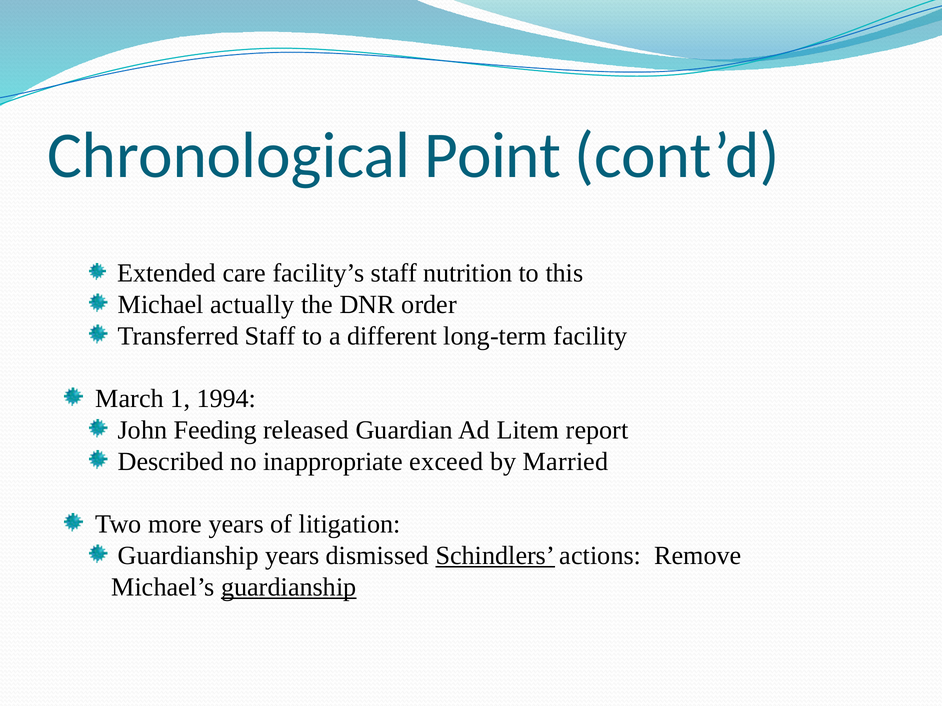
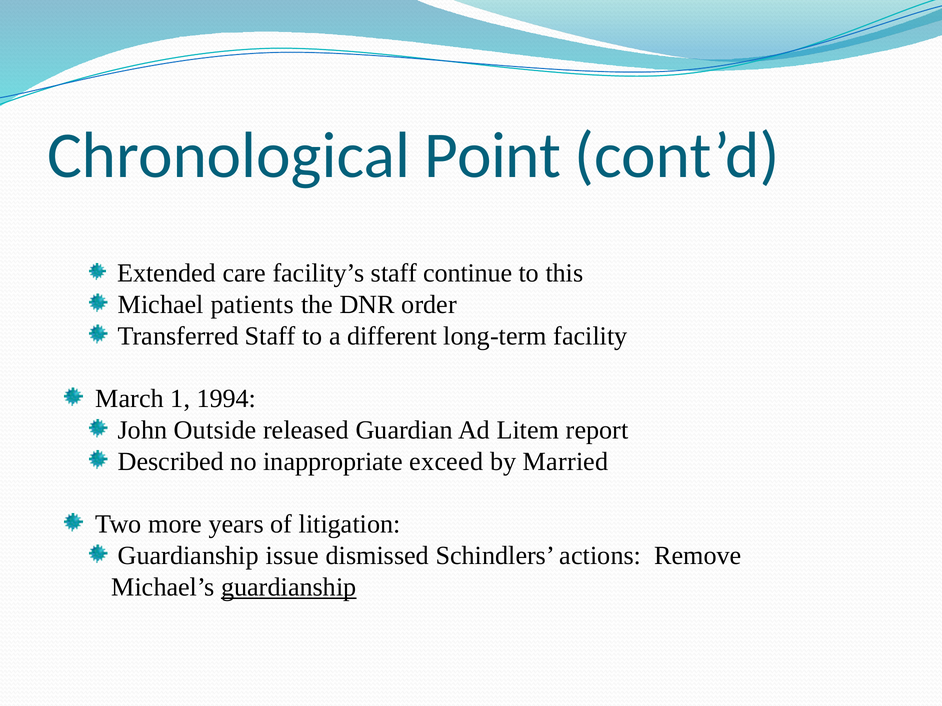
nutrition: nutrition -> continue
actually: actually -> patients
Feeding: Feeding -> Outside
Guardianship years: years -> issue
Schindlers underline: present -> none
